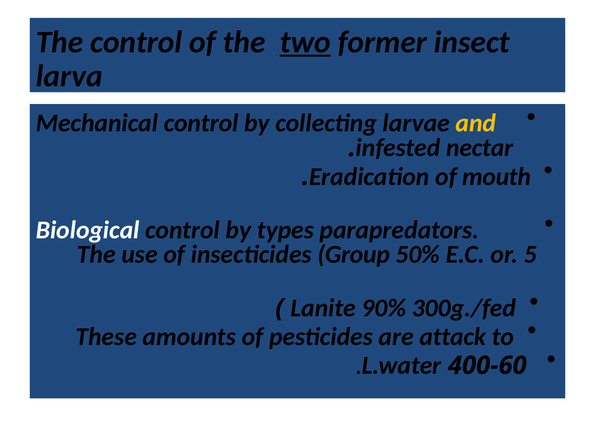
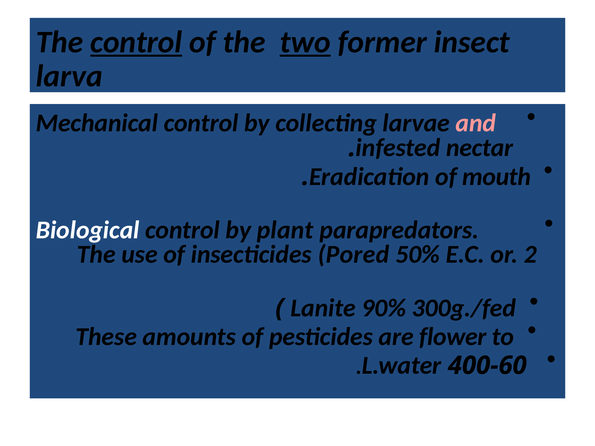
control at (136, 42) underline: none -> present
and colour: yellow -> pink
types: types -> plant
Group: Group -> Pored
5: 5 -> 2
attack: attack -> flower
